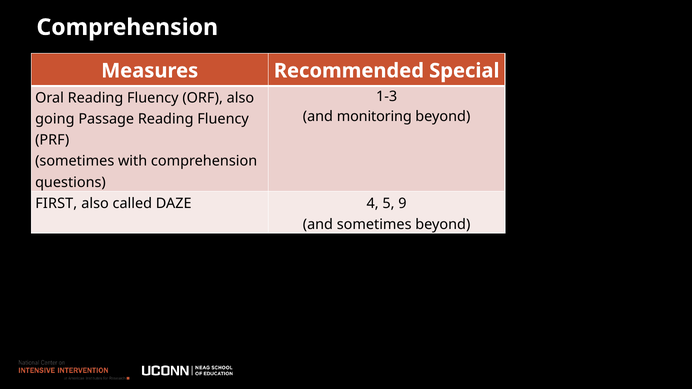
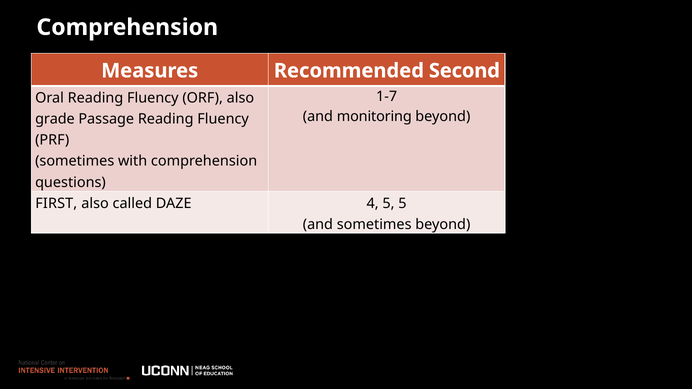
Special: Special -> Second
1-3: 1-3 -> 1-7
going: going -> grade
5 9: 9 -> 5
